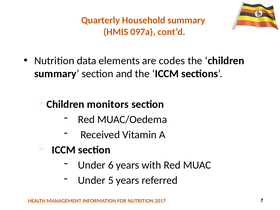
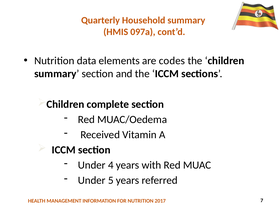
monitors: monitors -> complete
6: 6 -> 4
